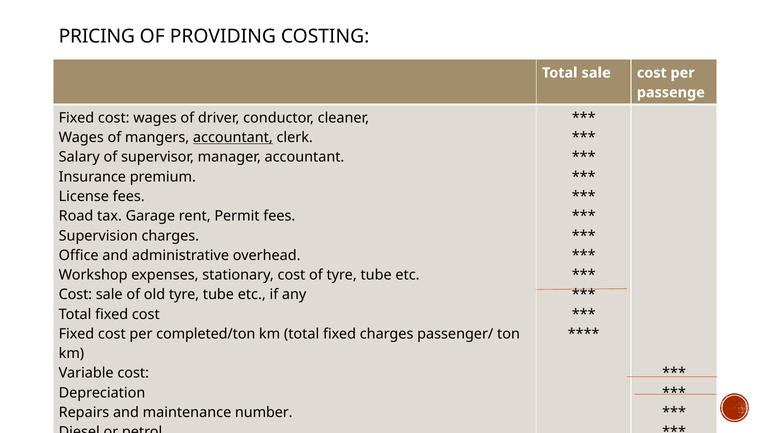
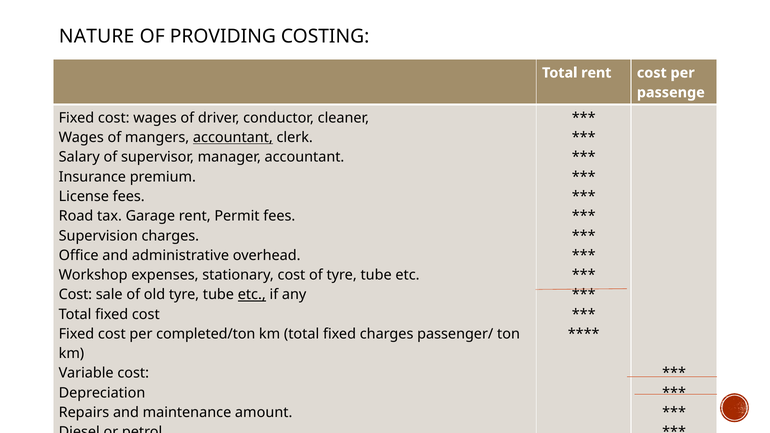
PRICING: PRICING -> NATURE
Total sale: sale -> rent
etc at (252, 295) underline: none -> present
number: number -> amount
